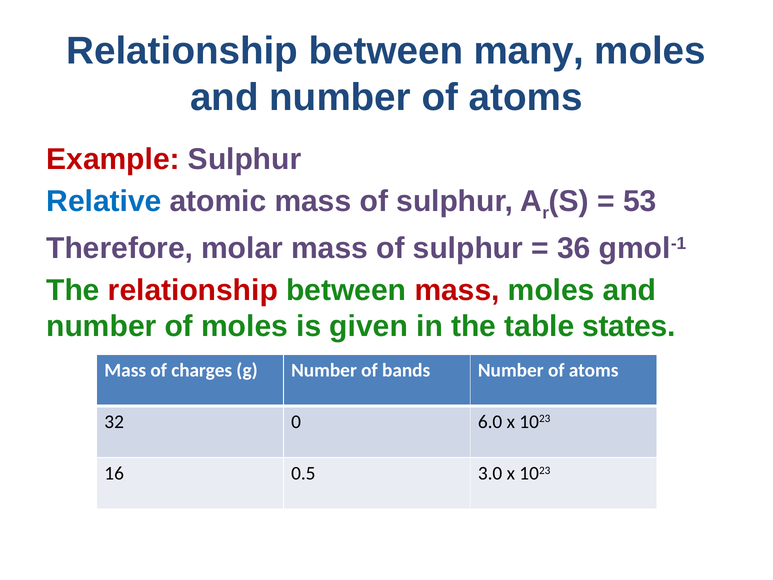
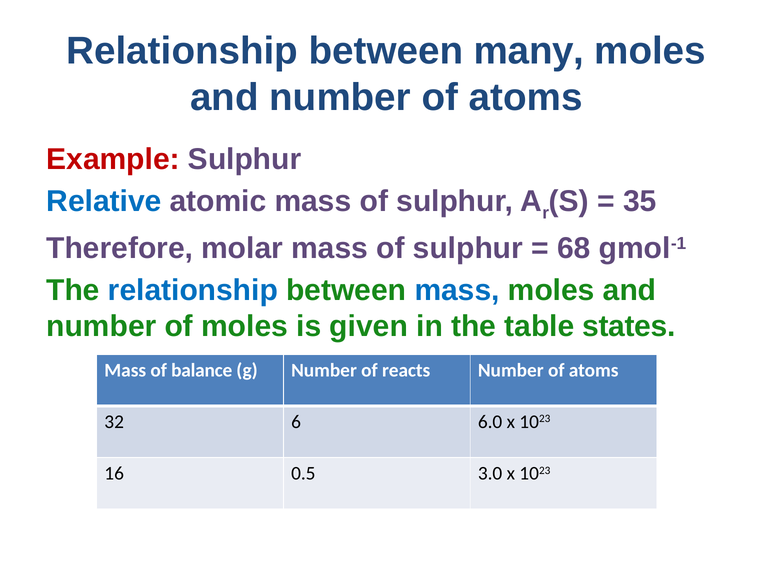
53: 53 -> 35
36: 36 -> 68
relationship at (193, 290) colour: red -> blue
mass at (457, 290) colour: red -> blue
charges: charges -> balance
bands: bands -> reacts
0: 0 -> 6
